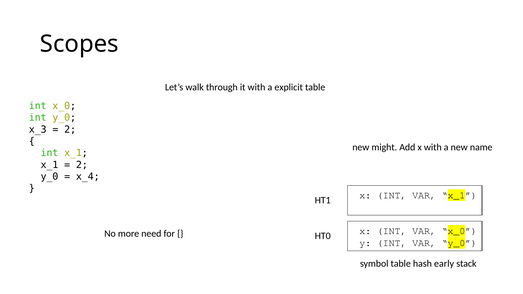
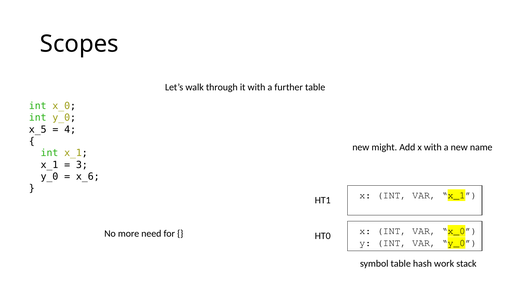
explicit: explicit -> further
x_3: x_3 -> x_5
2 at (70, 130): 2 -> 4
2 at (82, 165): 2 -> 3
x_4: x_4 -> x_6
early: early -> work
